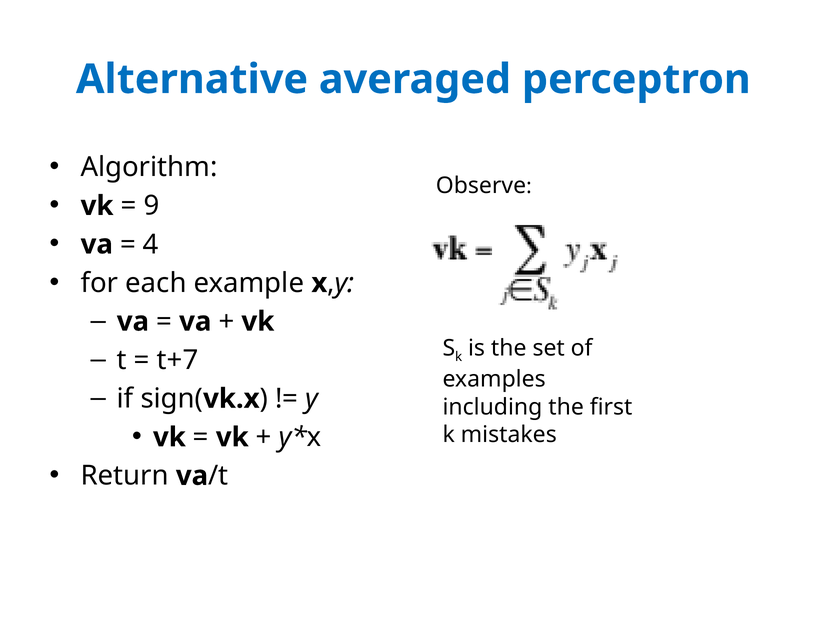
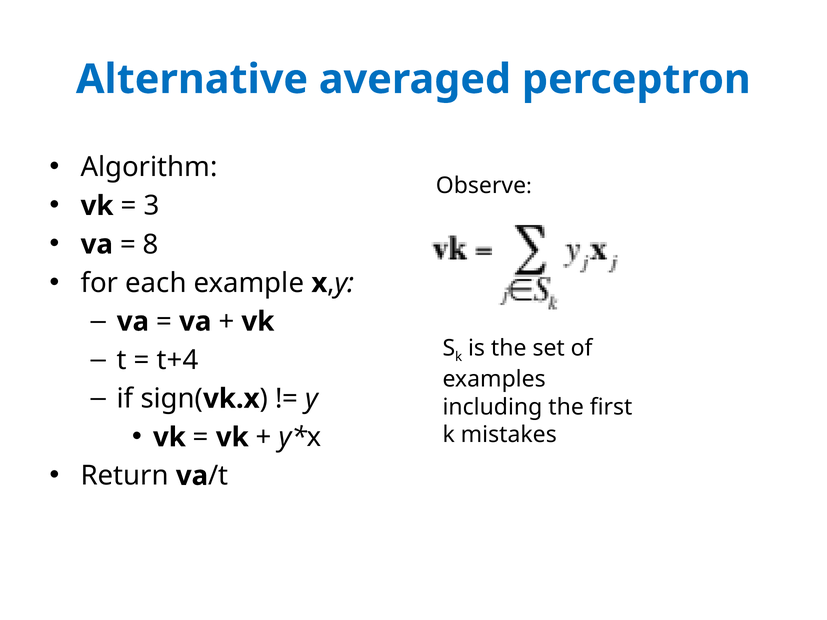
9: 9 -> 3
4: 4 -> 8
t+7: t+7 -> t+4
